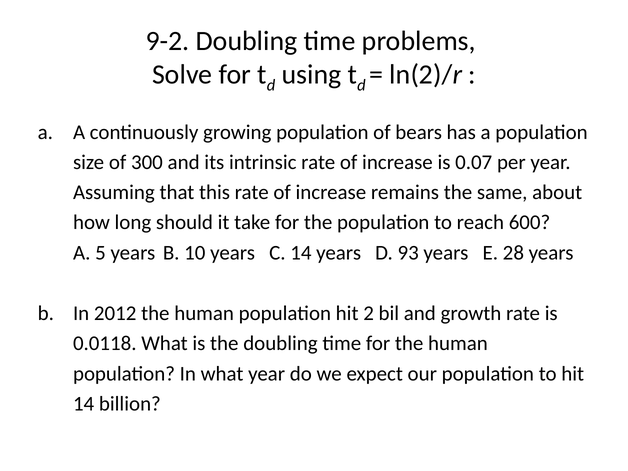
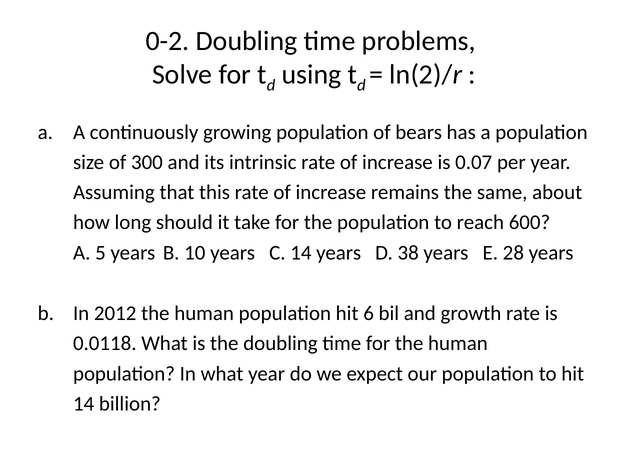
9-2: 9-2 -> 0-2
93: 93 -> 38
2: 2 -> 6
